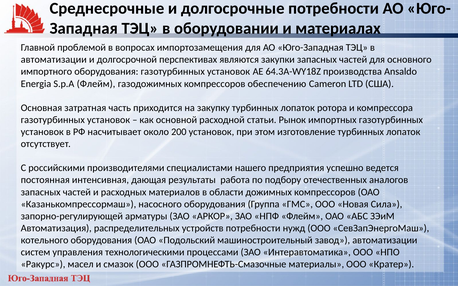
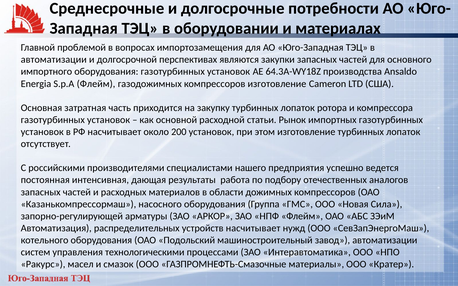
компрессоров обеспечению: обеспечению -> изготовление
устройств потребности: потребности -> насчитывает
